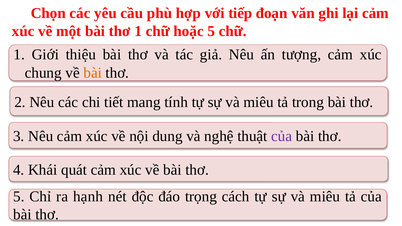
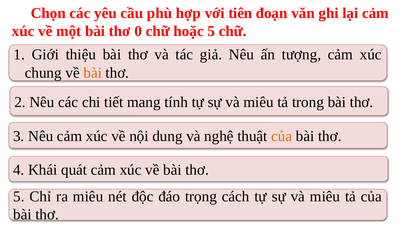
tiếp: tiếp -> tiên
thơ 1: 1 -> 0
của at (282, 136) colour: purple -> orange
ra hạnh: hạnh -> miêu
